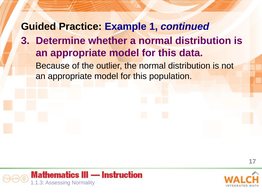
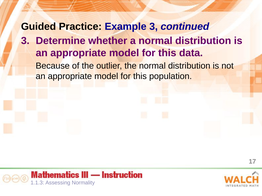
Example 1: 1 -> 3
